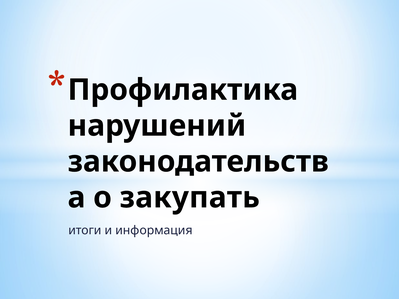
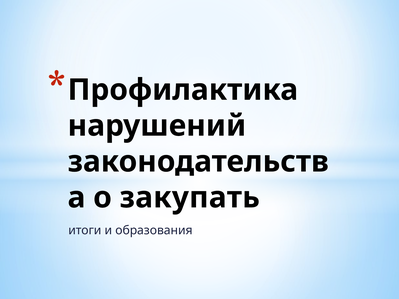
информация: информация -> образования
